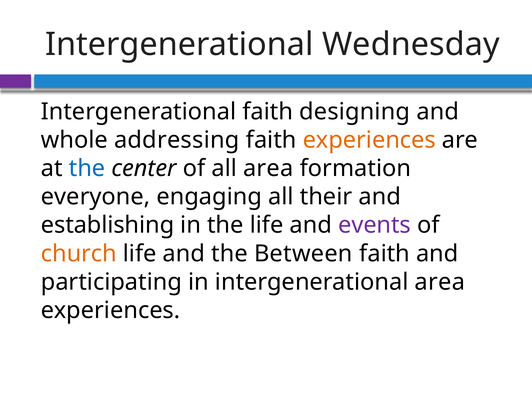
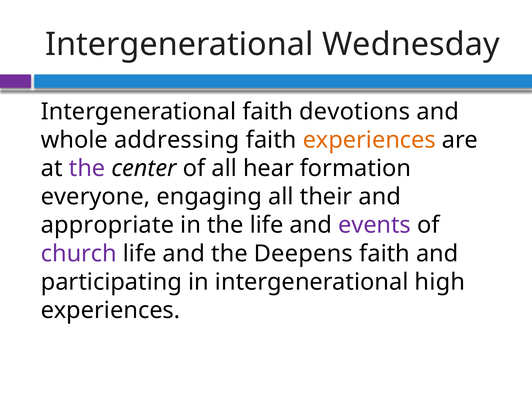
designing: designing -> devotions
the at (87, 168) colour: blue -> purple
all area: area -> hear
establishing: establishing -> appropriate
church colour: orange -> purple
Between: Between -> Deepens
intergenerational area: area -> high
